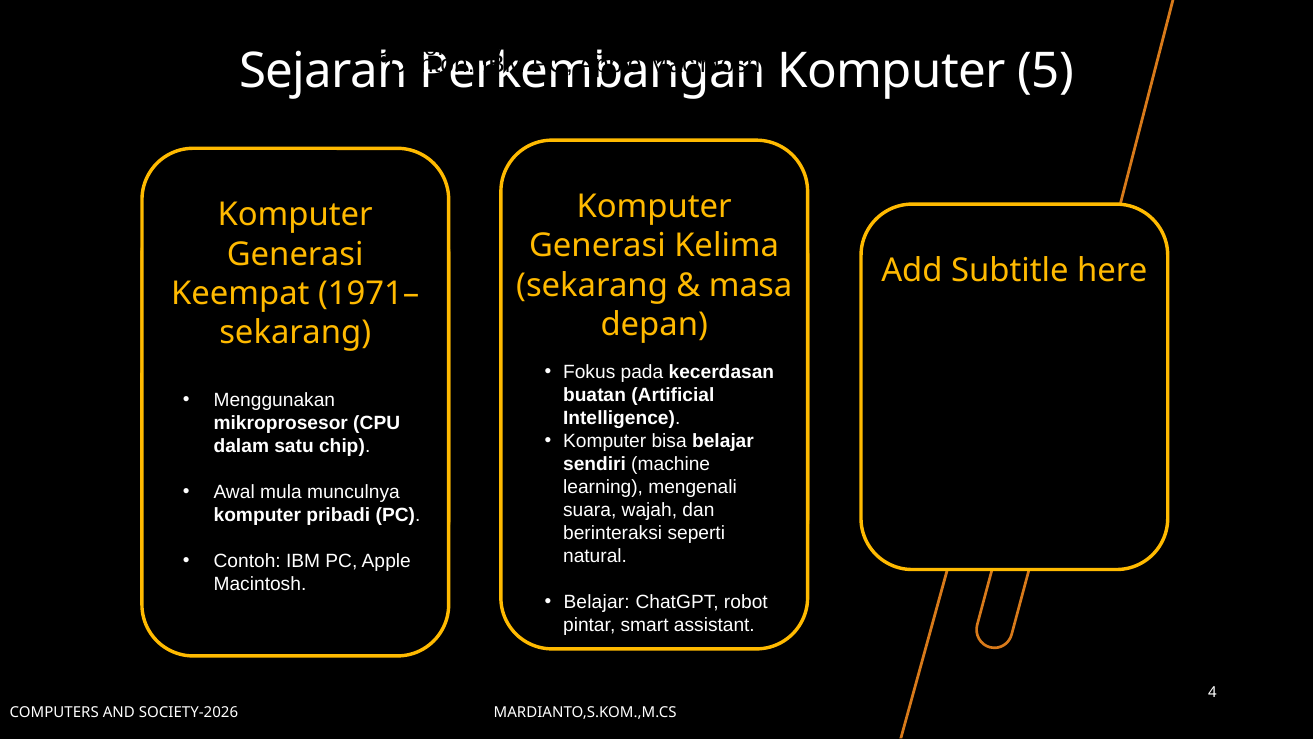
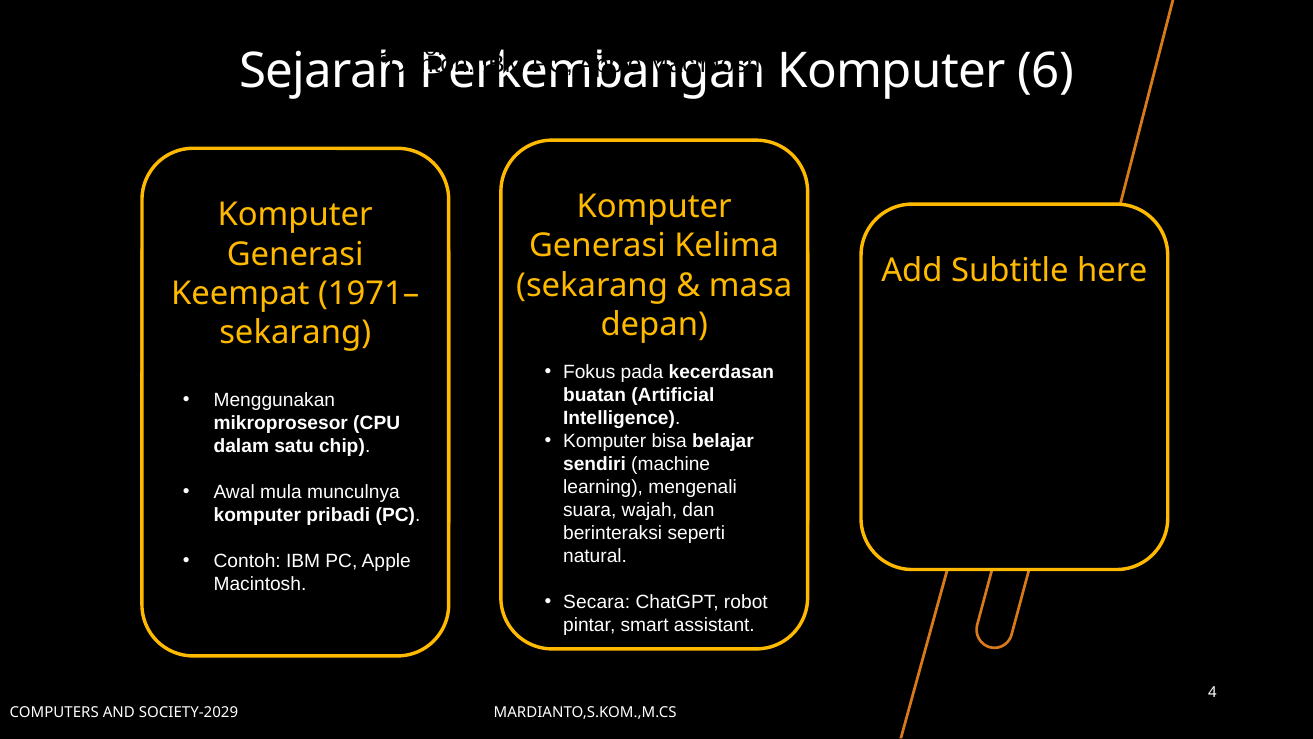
5: 5 -> 6
Belajar at (597, 602): Belajar -> Secara
SOCIETY-2026: SOCIETY-2026 -> SOCIETY-2029
